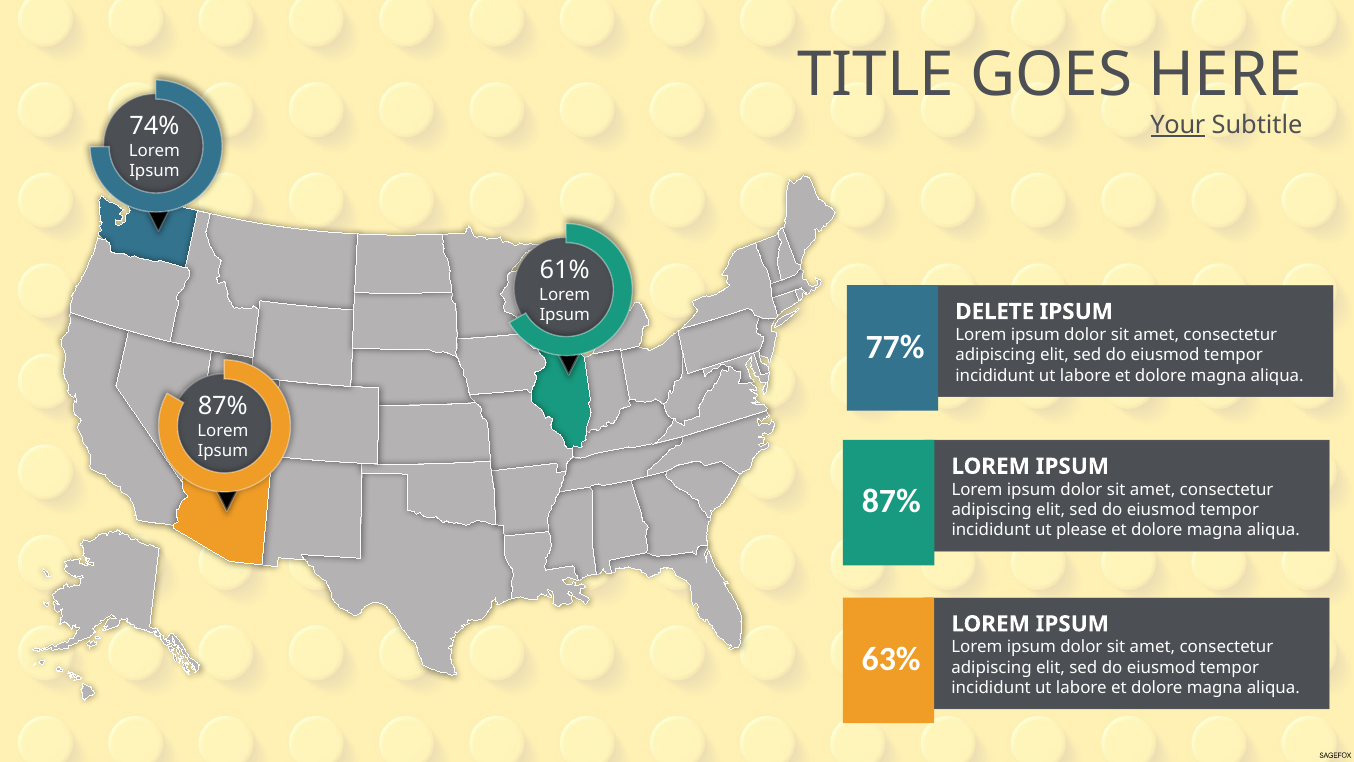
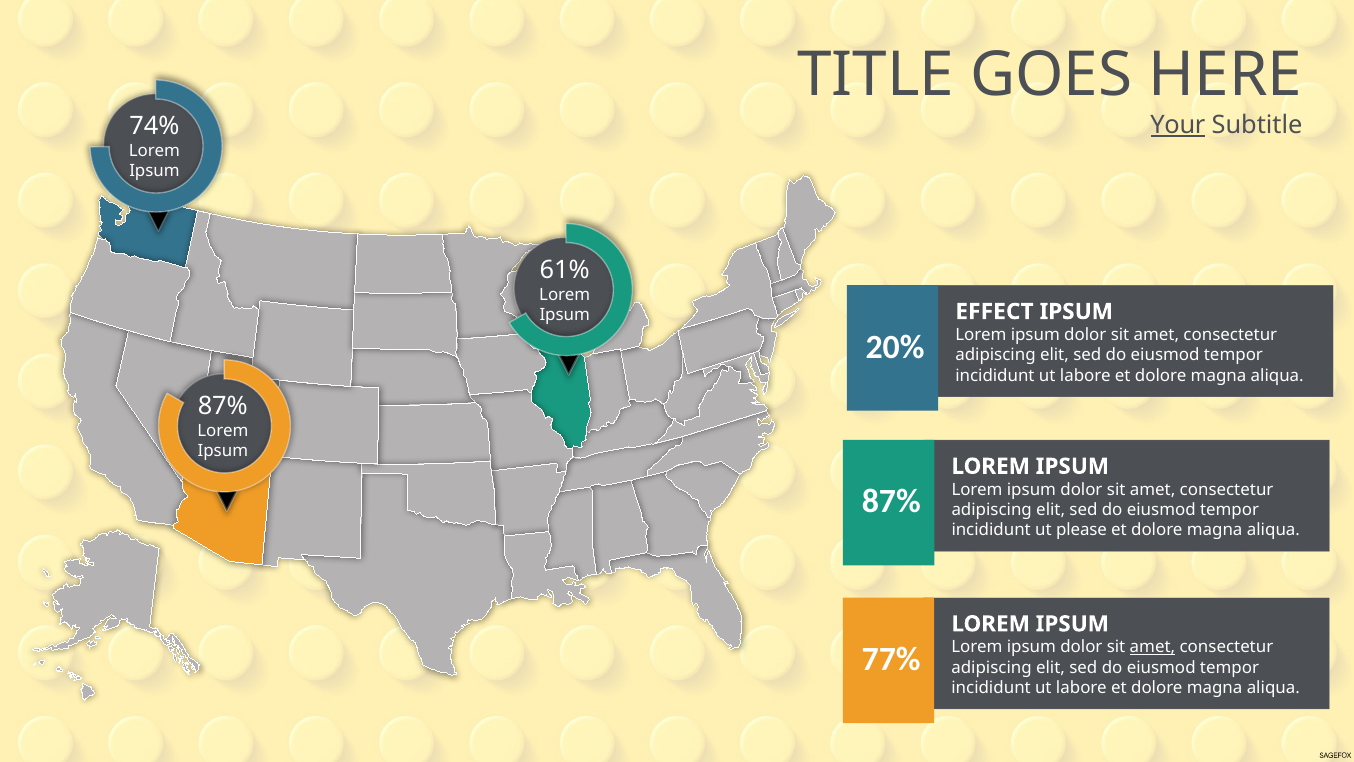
DELETE: DELETE -> EFFECT
77%: 77% -> 20%
amet at (1152, 647) underline: none -> present
63%: 63% -> 77%
